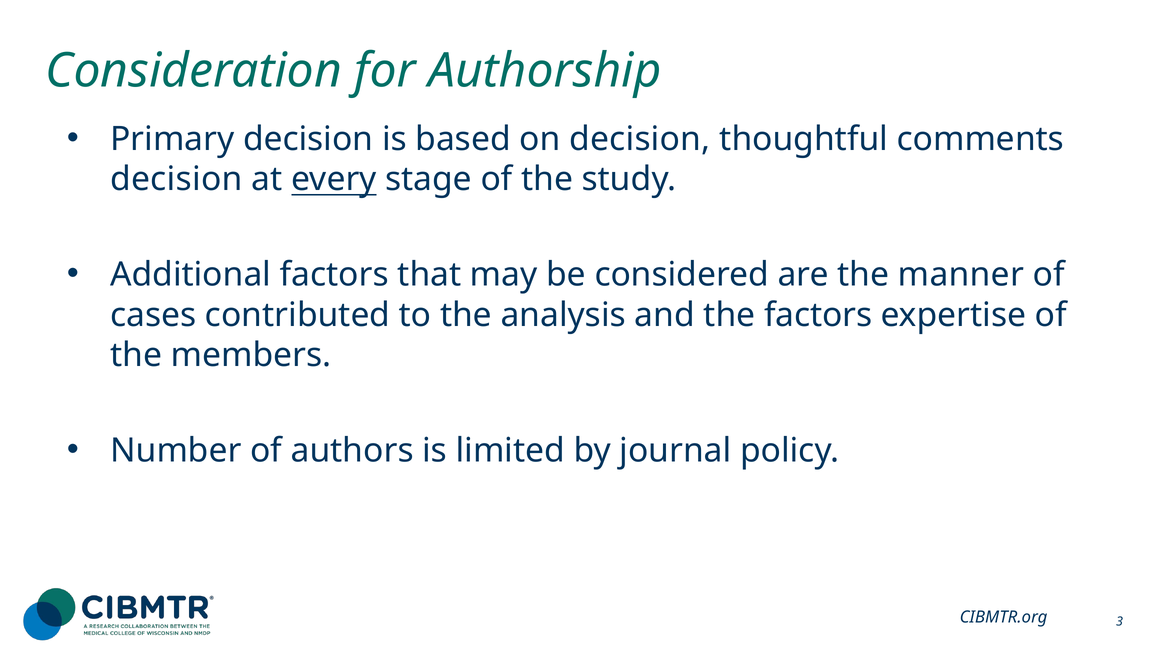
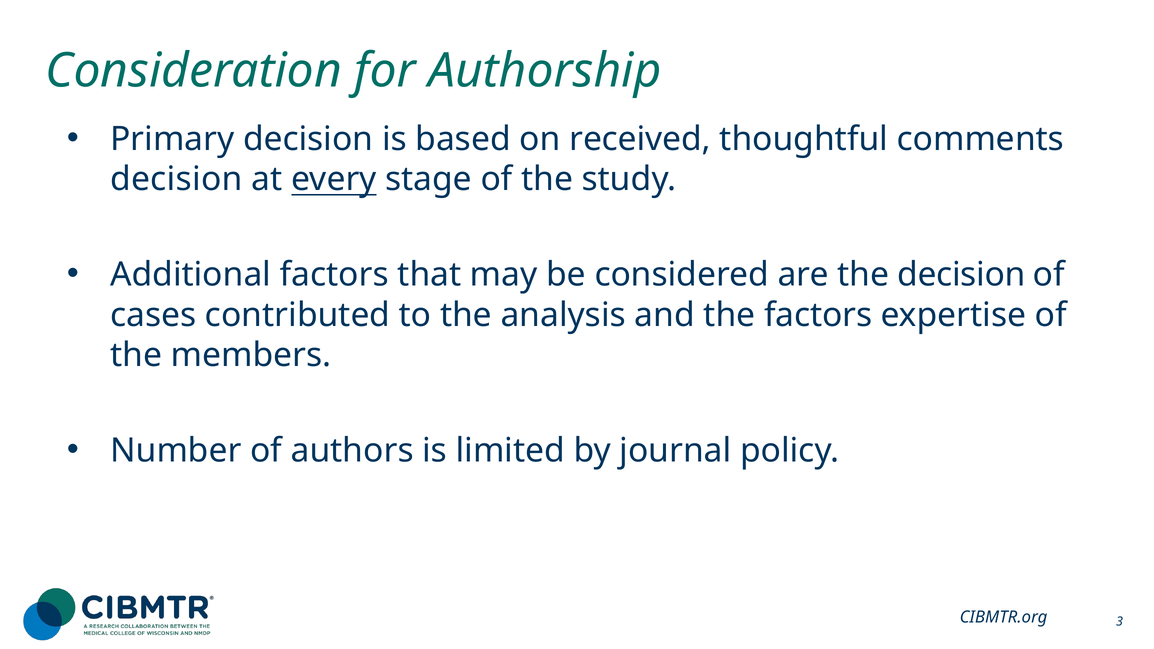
on decision: decision -> received
the manner: manner -> decision
